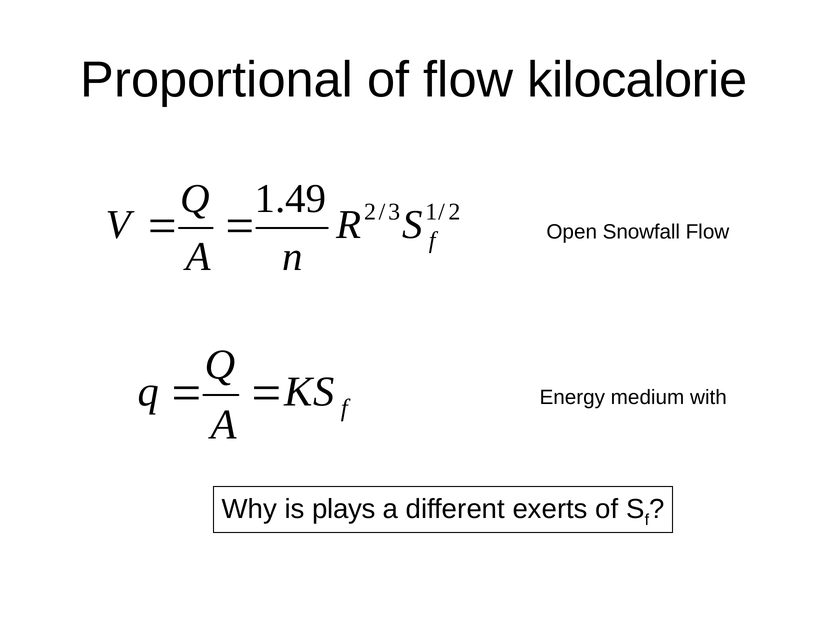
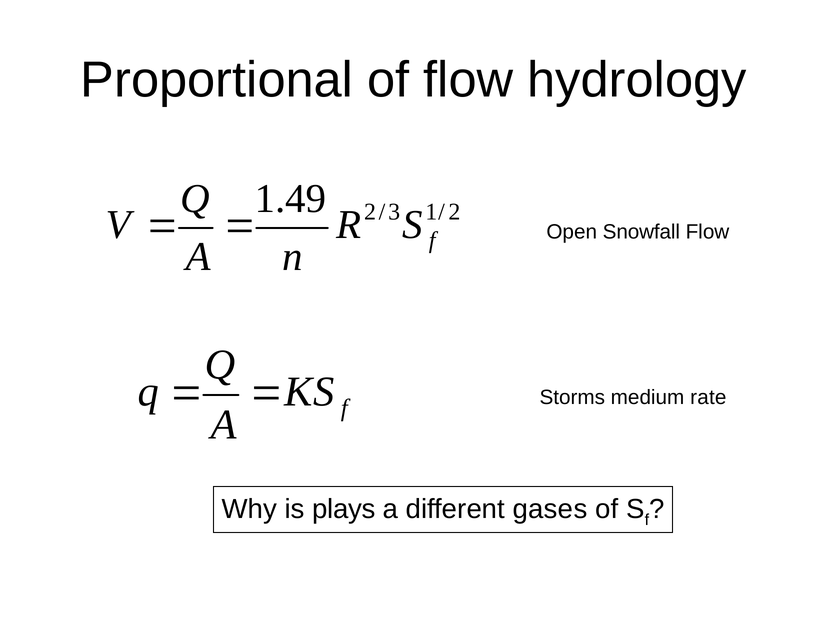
kilocalorie: kilocalorie -> hydrology
Energy: Energy -> Storms
with: with -> rate
exerts: exerts -> gases
